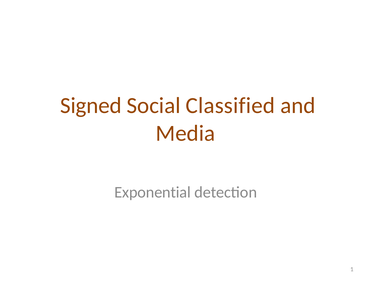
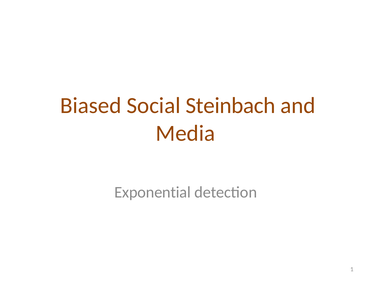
Signed: Signed -> Biased
Classified: Classified -> Steinbach
